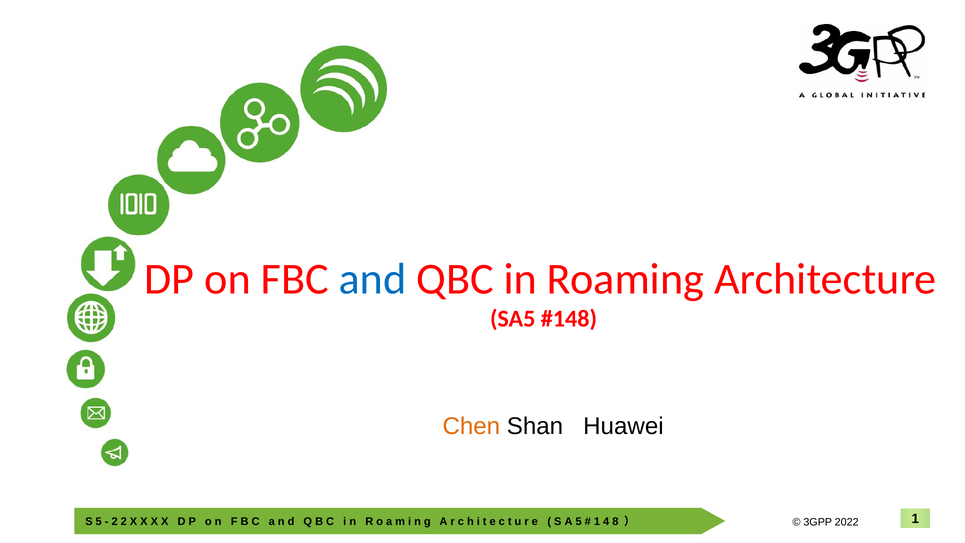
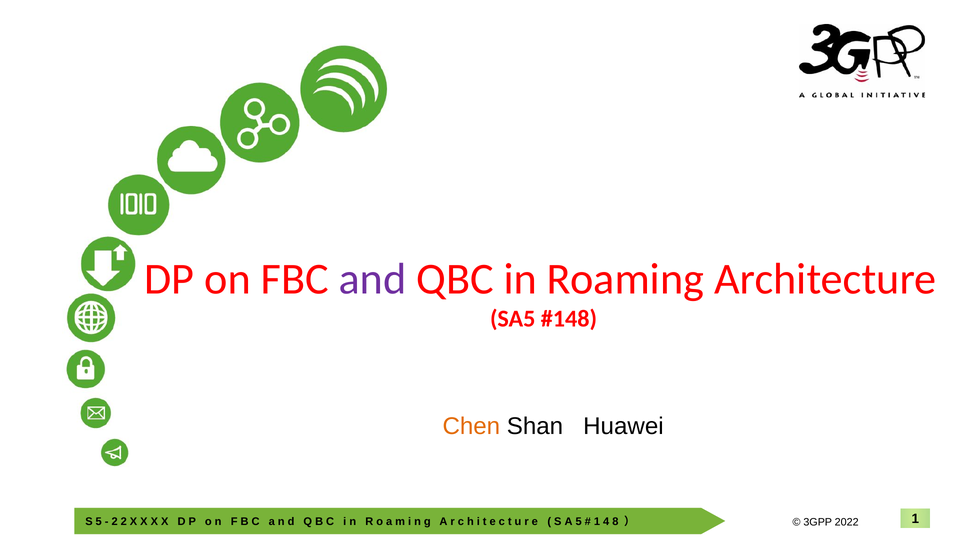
and colour: blue -> purple
